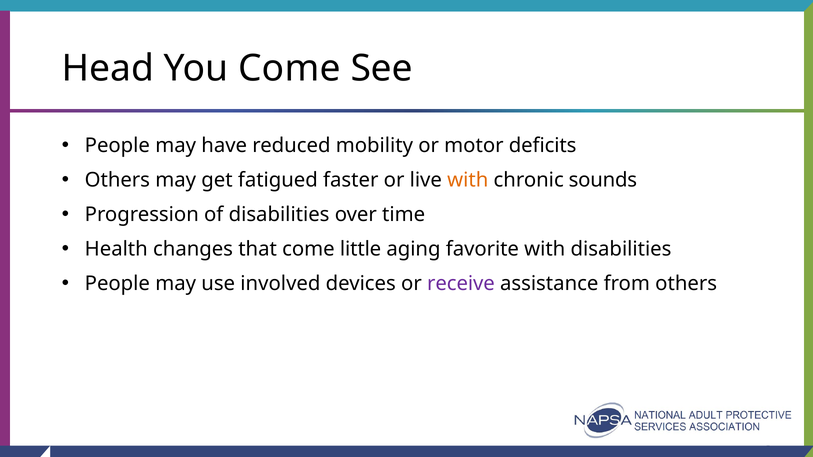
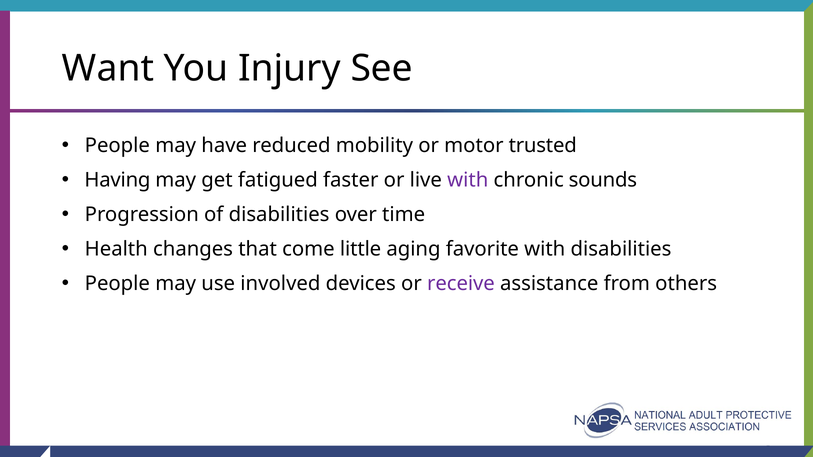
Head: Head -> Want
You Come: Come -> Injury
deficits: deficits -> trusted
Others at (117, 180): Others -> Having
with at (468, 180) colour: orange -> purple
